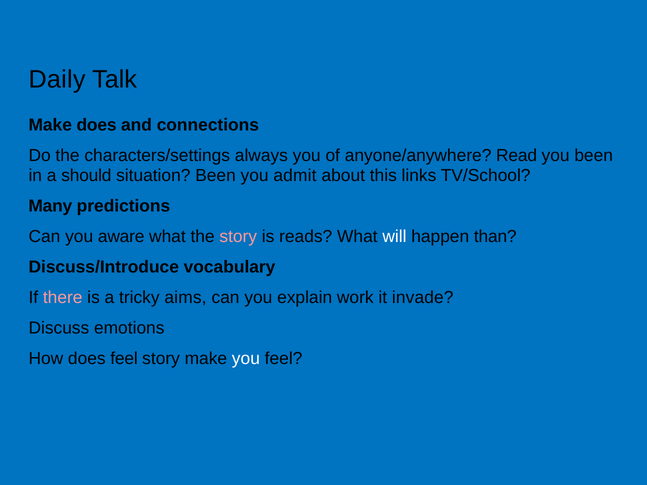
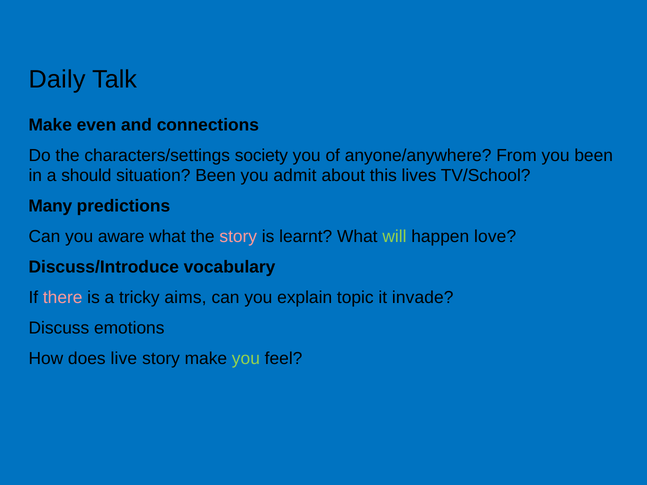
Make does: does -> even
always: always -> society
Read: Read -> From
links: links -> lives
reads: reads -> learnt
will colour: white -> light green
than: than -> love
work: work -> topic
does feel: feel -> live
you at (246, 359) colour: white -> light green
